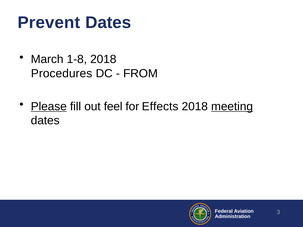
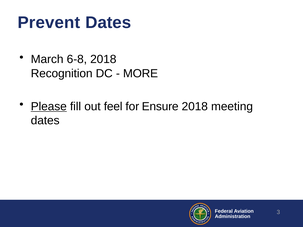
1-8: 1-8 -> 6-8
Procedures: Procedures -> Recognition
FROM: FROM -> MORE
Effects: Effects -> Ensure
meeting underline: present -> none
